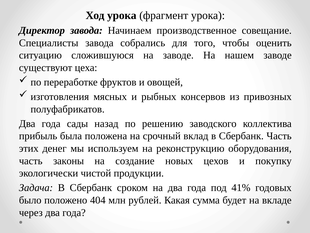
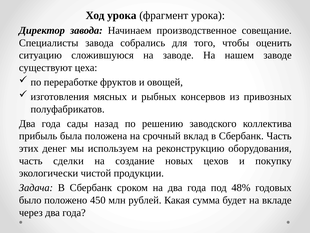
законы: законы -> сделки
41%: 41% -> 48%
404: 404 -> 450
